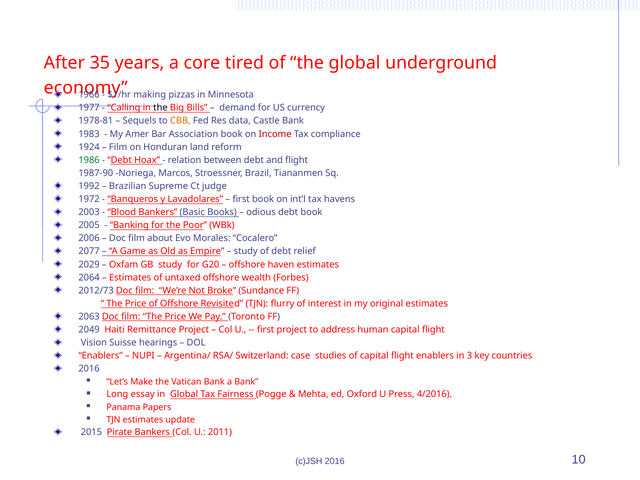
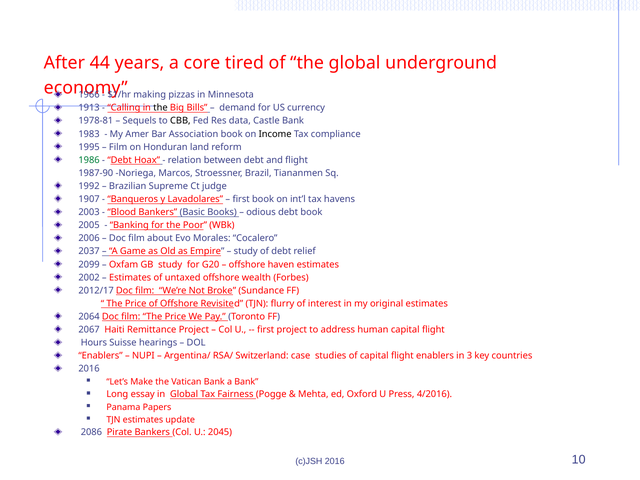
35: 35 -> 44
1977: 1977 -> 1913
CBB colour: orange -> black
Income colour: red -> black
1924: 1924 -> 1995
1972: 1972 -> 1907
2077: 2077 -> 2037
2029: 2029 -> 2099
2064: 2064 -> 2002
2012/73: 2012/73 -> 2012/17
2063: 2063 -> 2064
2049: 2049 -> 2067
Vision: Vision -> Hours
2015: 2015 -> 2086
2011: 2011 -> 2045
